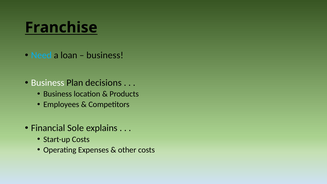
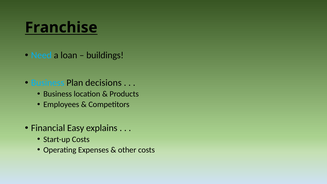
business at (105, 55): business -> buildings
Business at (48, 83) colour: white -> light blue
Sole: Sole -> Easy
